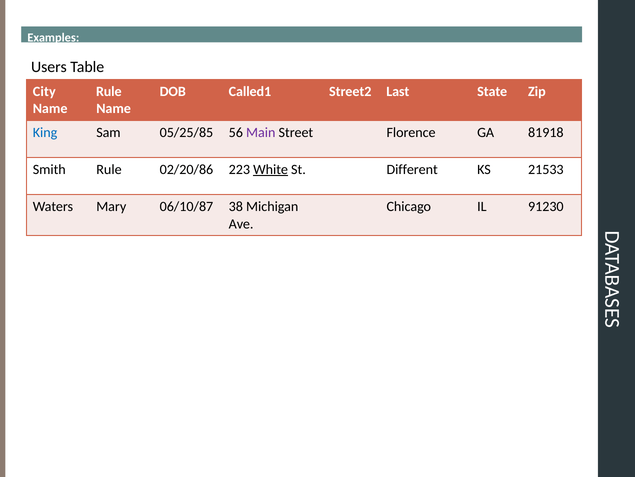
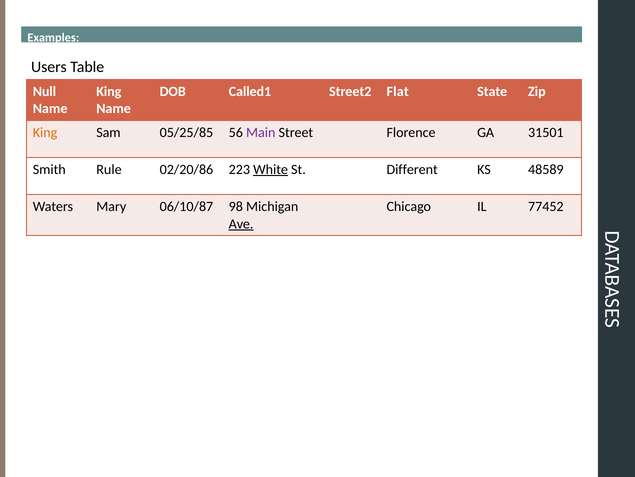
City: City -> Null
Rule at (109, 91): Rule -> King
Last: Last -> Flat
King at (45, 132) colour: blue -> orange
81918: 81918 -> 31501
21533: 21533 -> 48589
38: 38 -> 98
91230: 91230 -> 77452
Ave underline: none -> present
